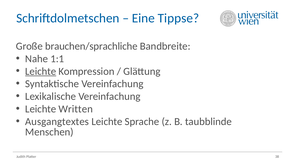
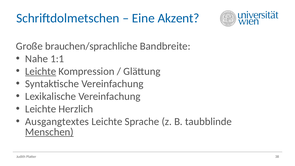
Tippse: Tippse -> Akzent
Written: Written -> Herzlich
Menschen underline: none -> present
